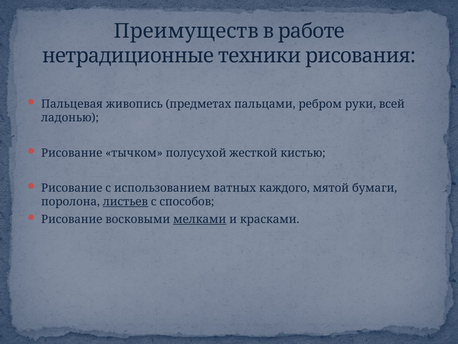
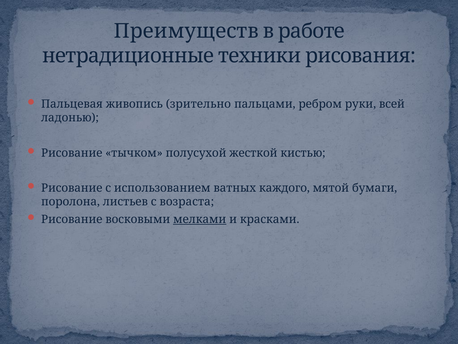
предметах: предметах -> зрительно
листьев underline: present -> none
способов: способов -> возраста
